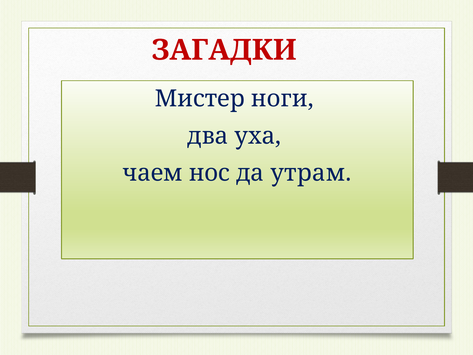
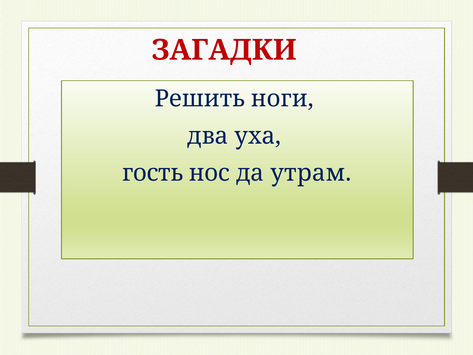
Мистер: Мистер -> Решить
чаем: чаем -> гость
